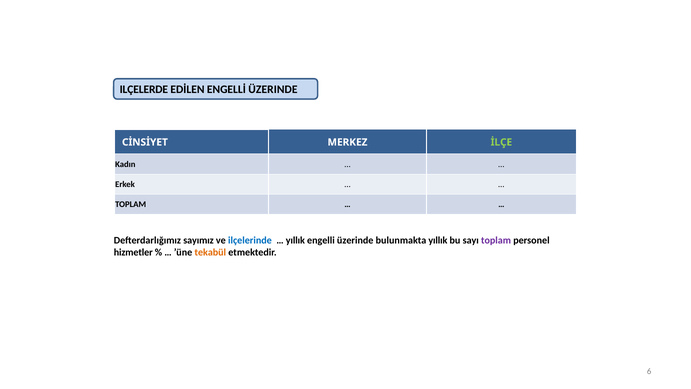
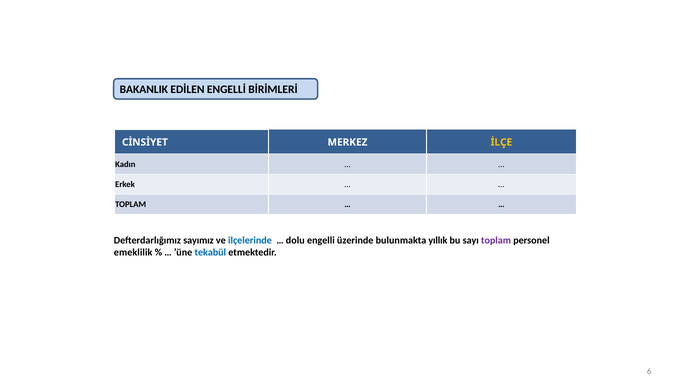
ILÇELERDE: ILÇELERDE -> BAKANLIK
ENGELLİ ÜZERINDE: ÜZERINDE -> BİRİMLERİ
İLÇE colour: light green -> yellow
yıllık at (295, 240): yıllık -> dolu
hizmetler: hizmetler -> emeklilik
tekabül colour: orange -> blue
